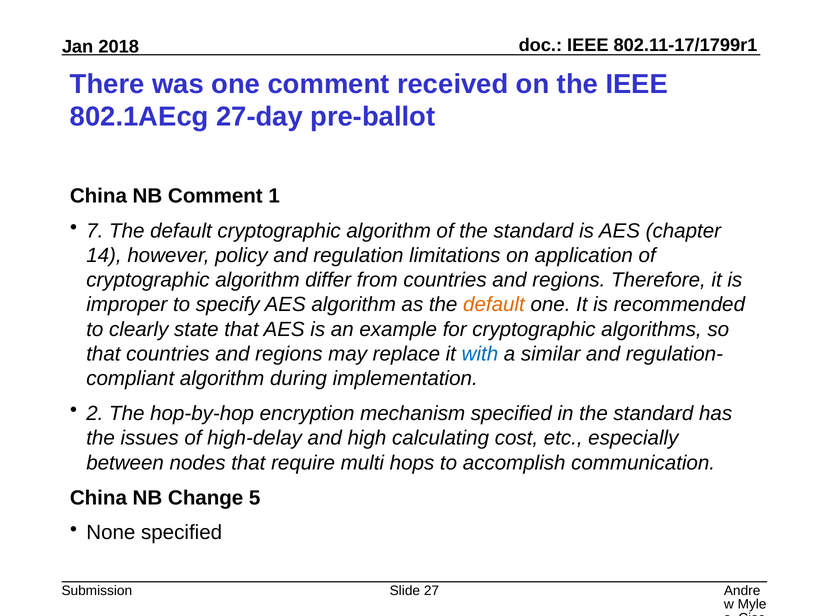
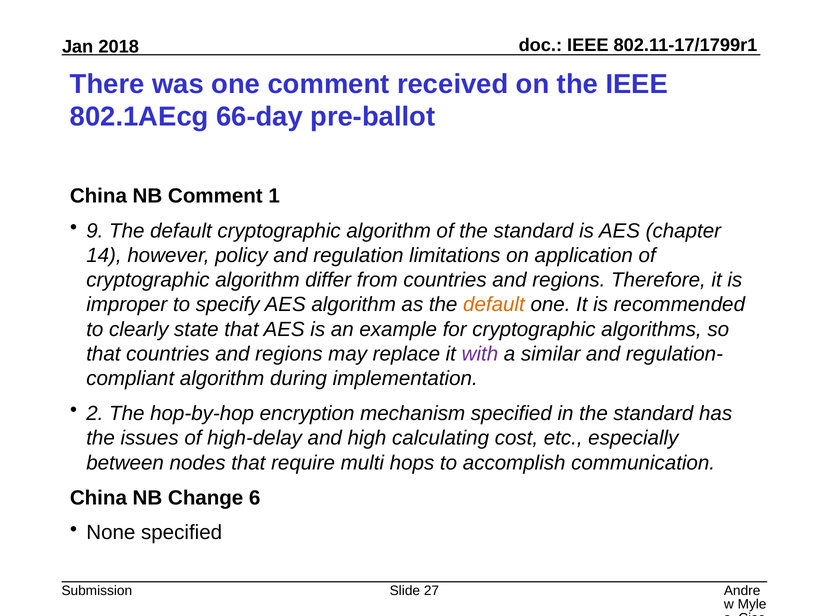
27-day: 27-day -> 66-day
7: 7 -> 9
with colour: blue -> purple
5: 5 -> 6
